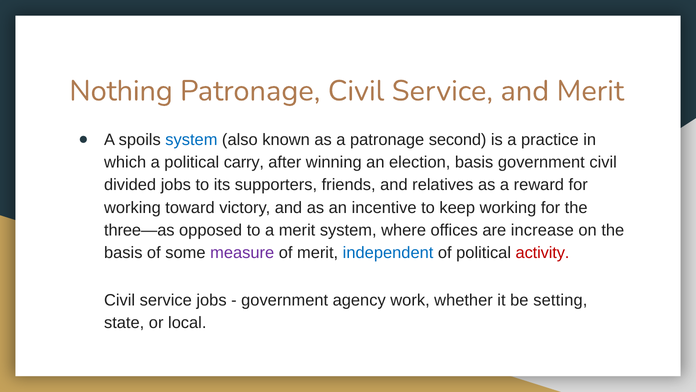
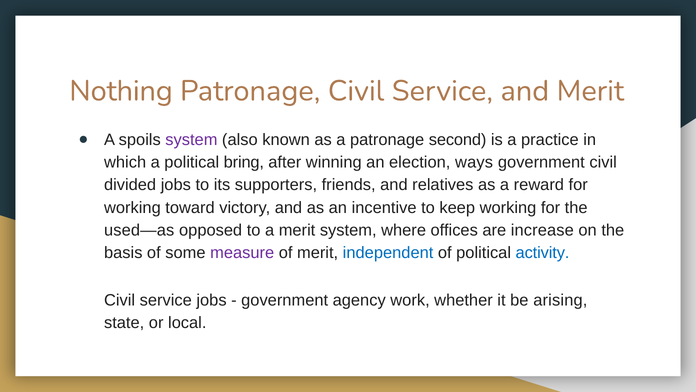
system at (191, 139) colour: blue -> purple
carry: carry -> bring
election basis: basis -> ways
three—as: three—as -> used—as
activity colour: red -> blue
setting: setting -> arising
